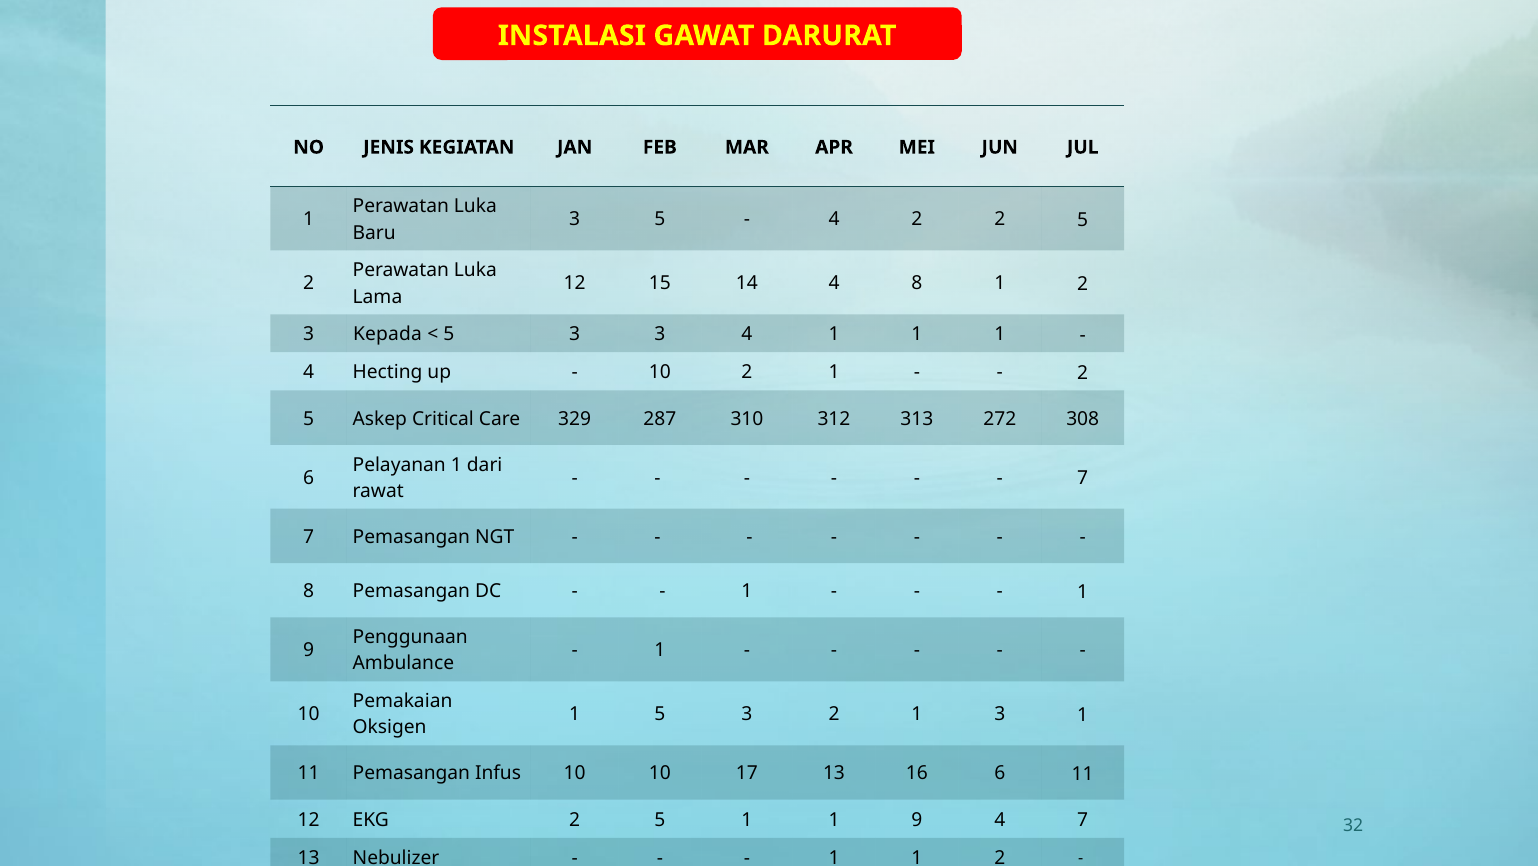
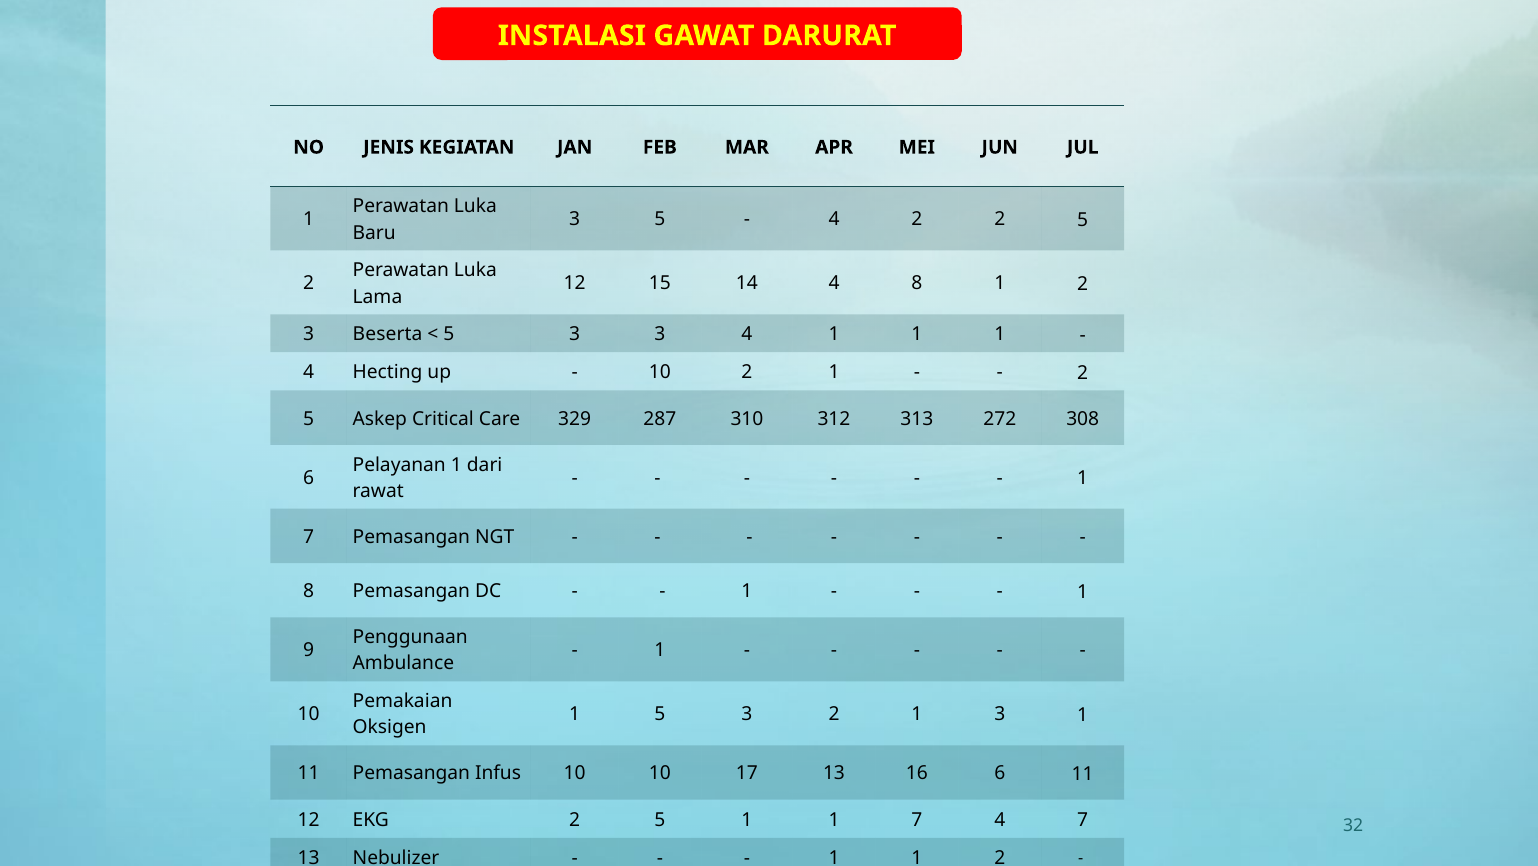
Kepada: Kepada -> Beserta
7 at (1083, 478): 7 -> 1
1 1 9: 9 -> 7
